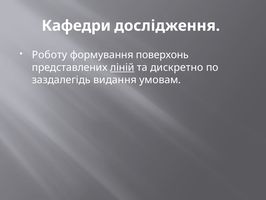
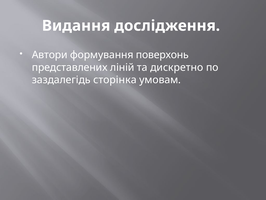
Кафедри: Кафедри -> Видання
Роботу: Роботу -> Автори
ліній underline: present -> none
видання: видання -> сторінка
